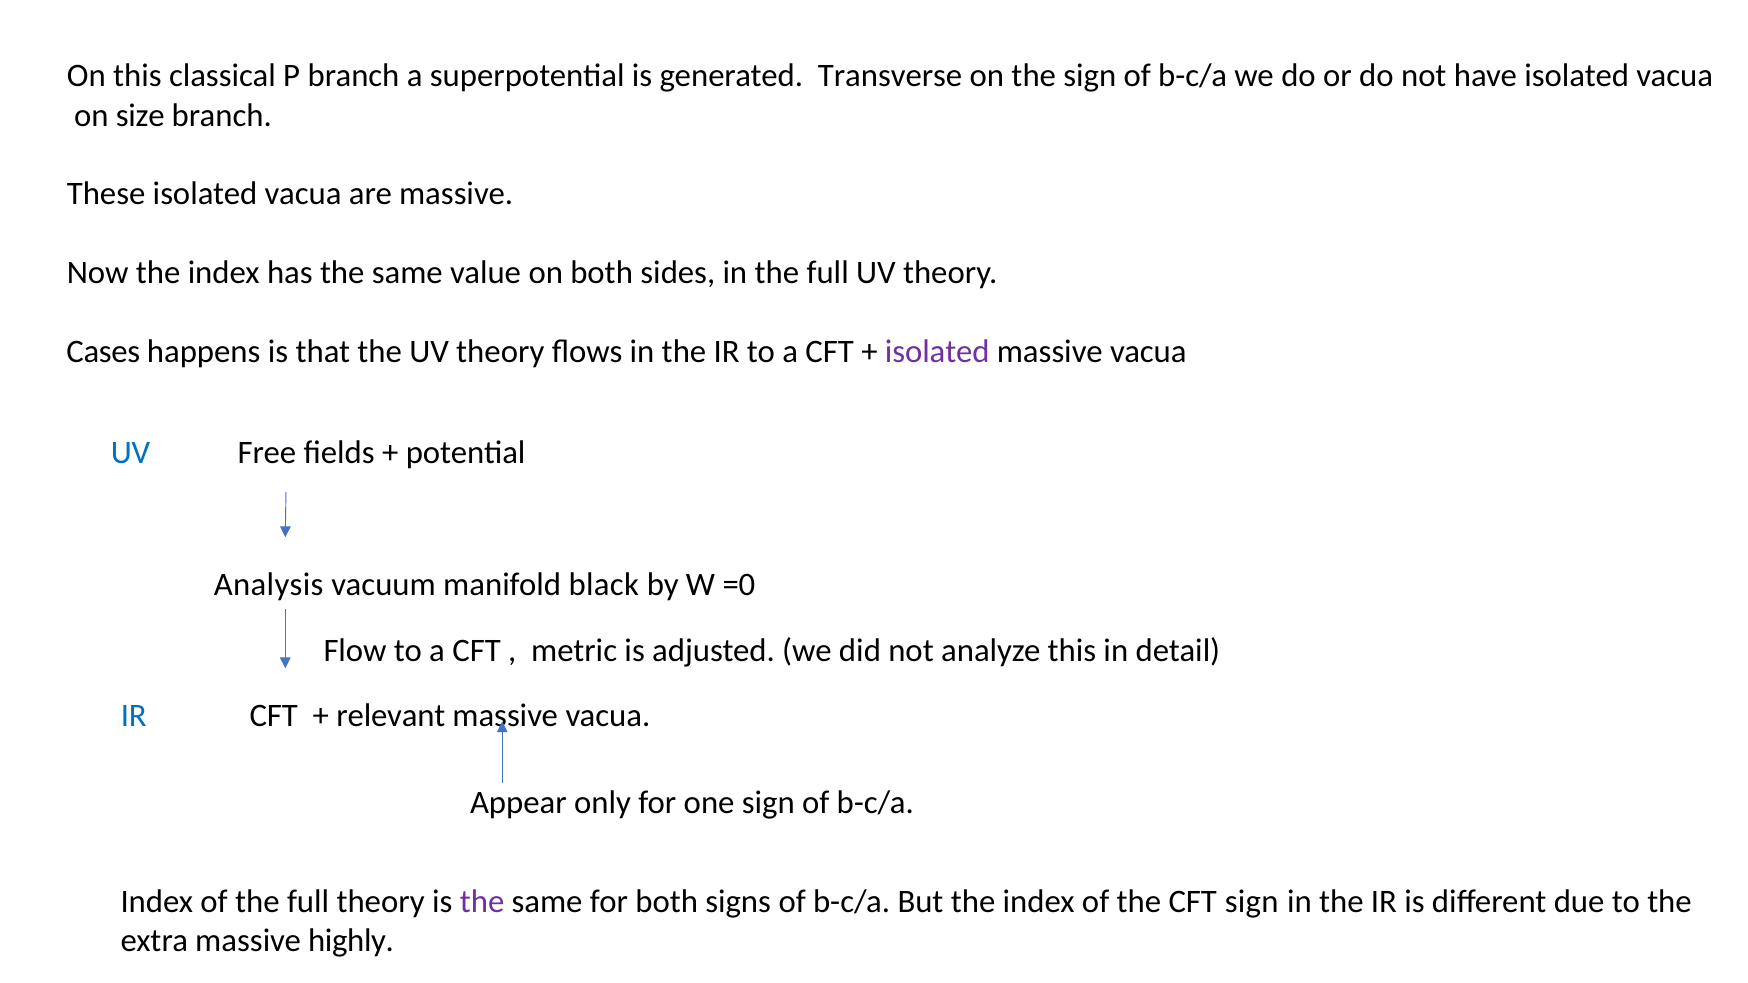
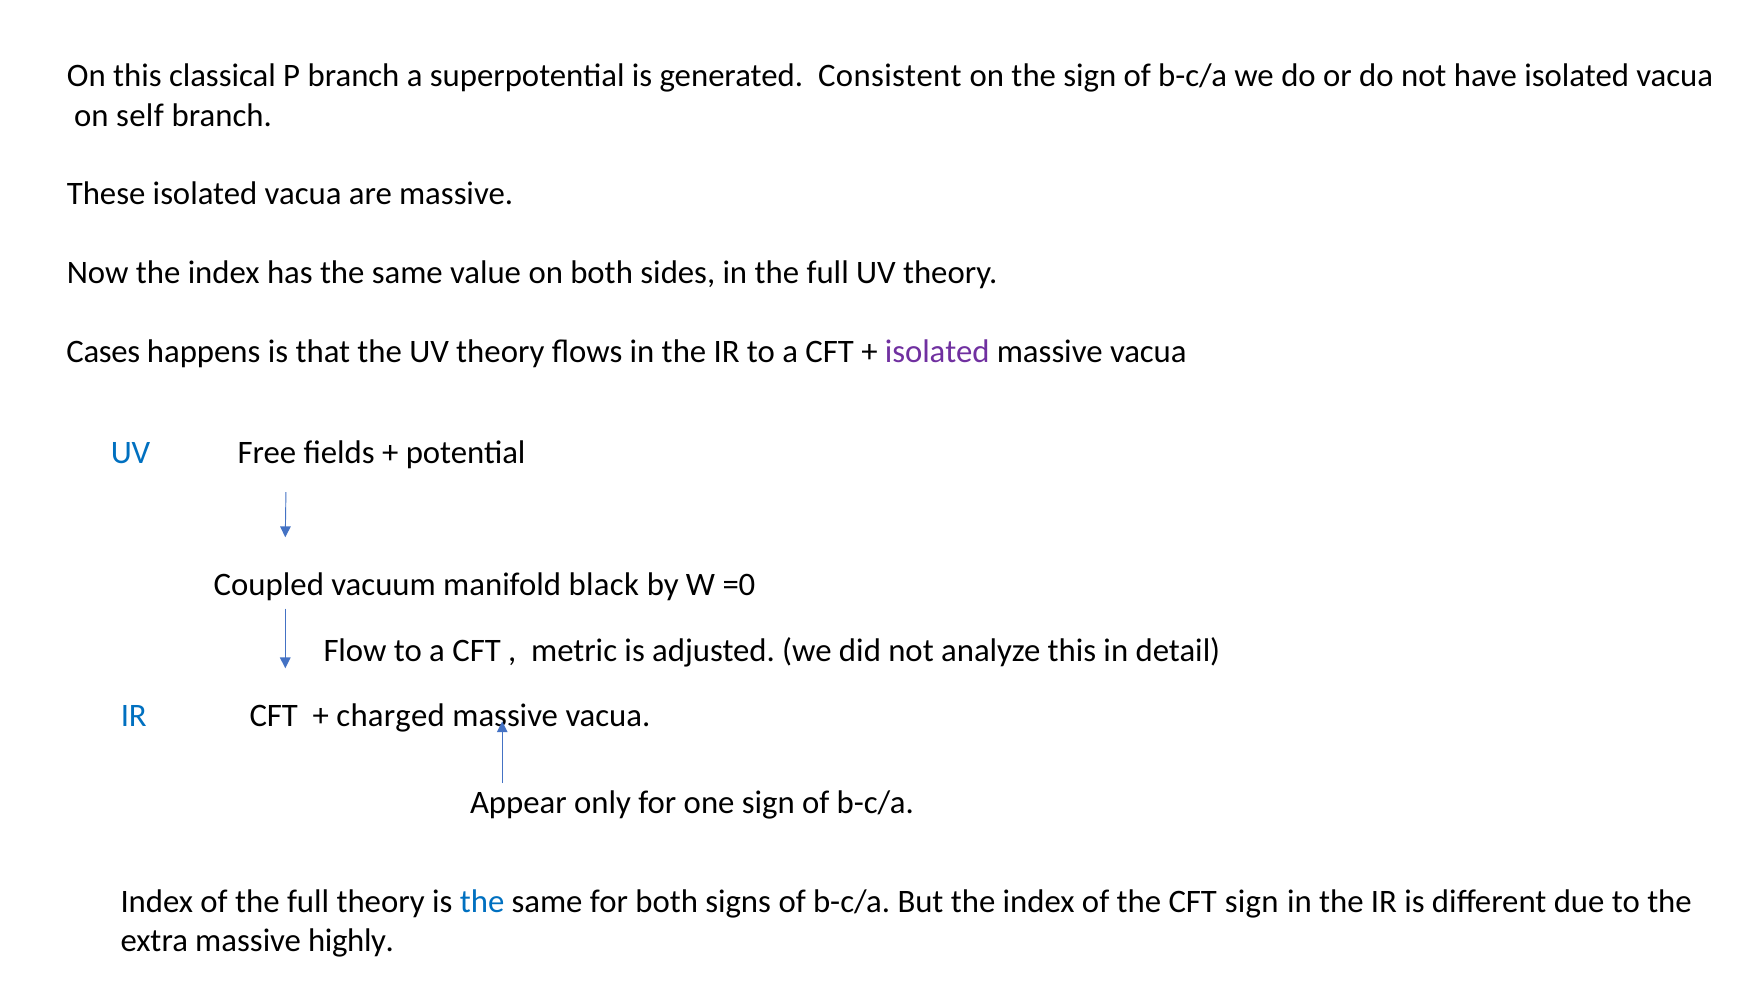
Transverse: Transverse -> Consistent
size: size -> self
Analysis: Analysis -> Coupled
relevant: relevant -> charged
the at (482, 902) colour: purple -> blue
